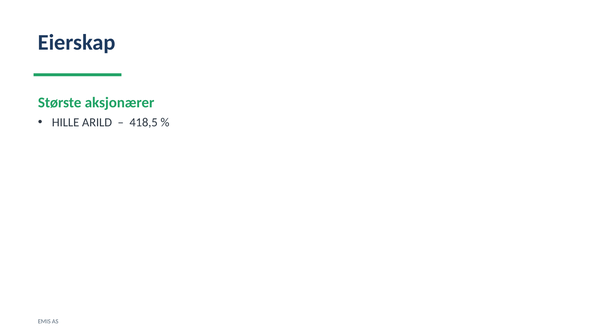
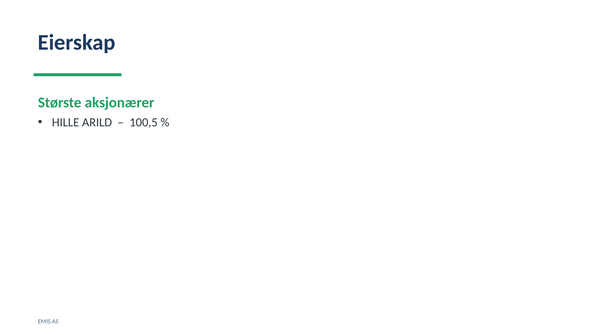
418,5: 418,5 -> 100,5
